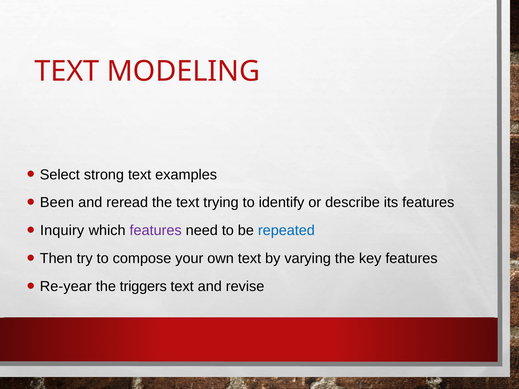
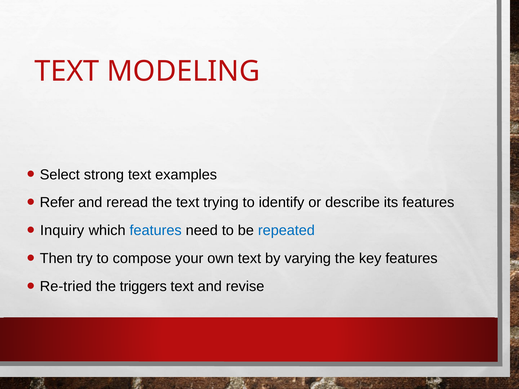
Been: Been -> Refer
features at (156, 231) colour: purple -> blue
Re-year: Re-year -> Re-tried
